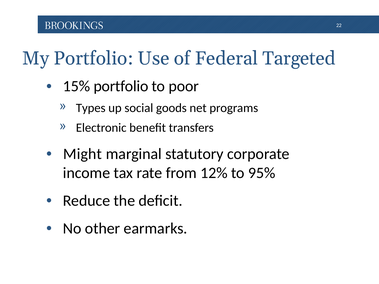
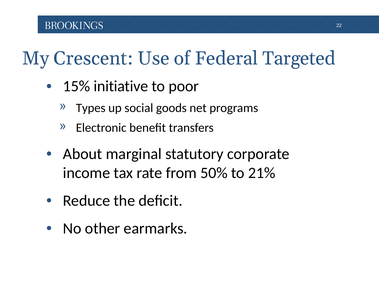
My Portfolio: Portfolio -> Crescent
15% portfolio: portfolio -> initiative
Might: Might -> About
12%: 12% -> 50%
95%: 95% -> 21%
